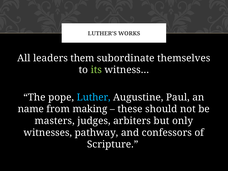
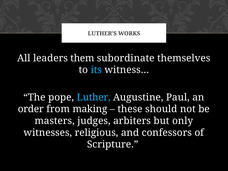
its colour: light green -> light blue
name: name -> order
pathway: pathway -> religious
